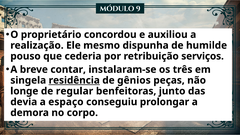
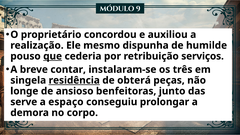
que underline: none -> present
gênios: gênios -> obterá
regular: regular -> ansioso
devia: devia -> serve
